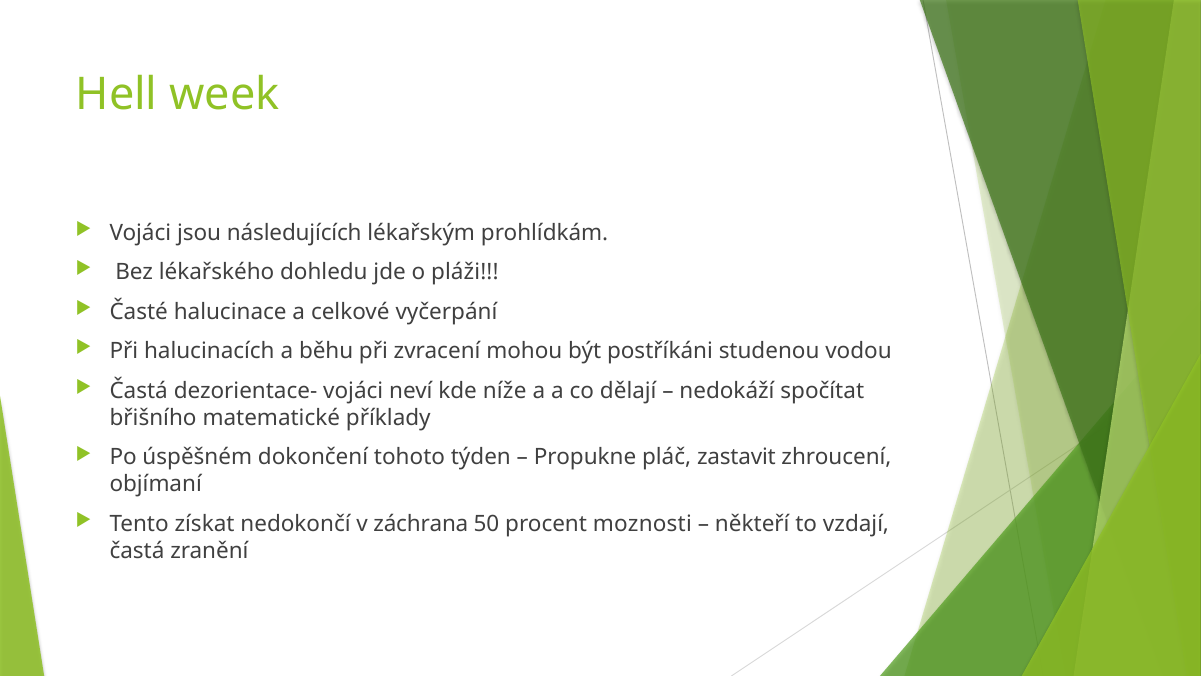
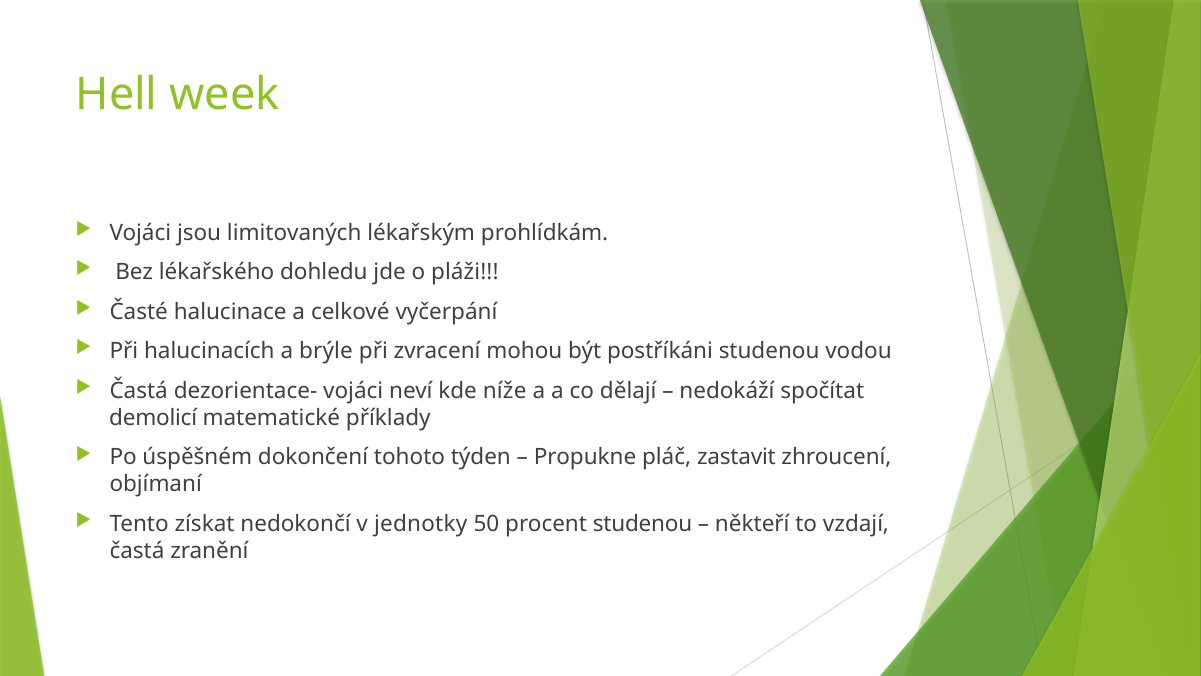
následujících: následujících -> limitovaných
běhu: běhu -> brýle
břišního: břišního -> demolicí
záchrana: záchrana -> jednotky
procent moznosti: moznosti -> studenou
